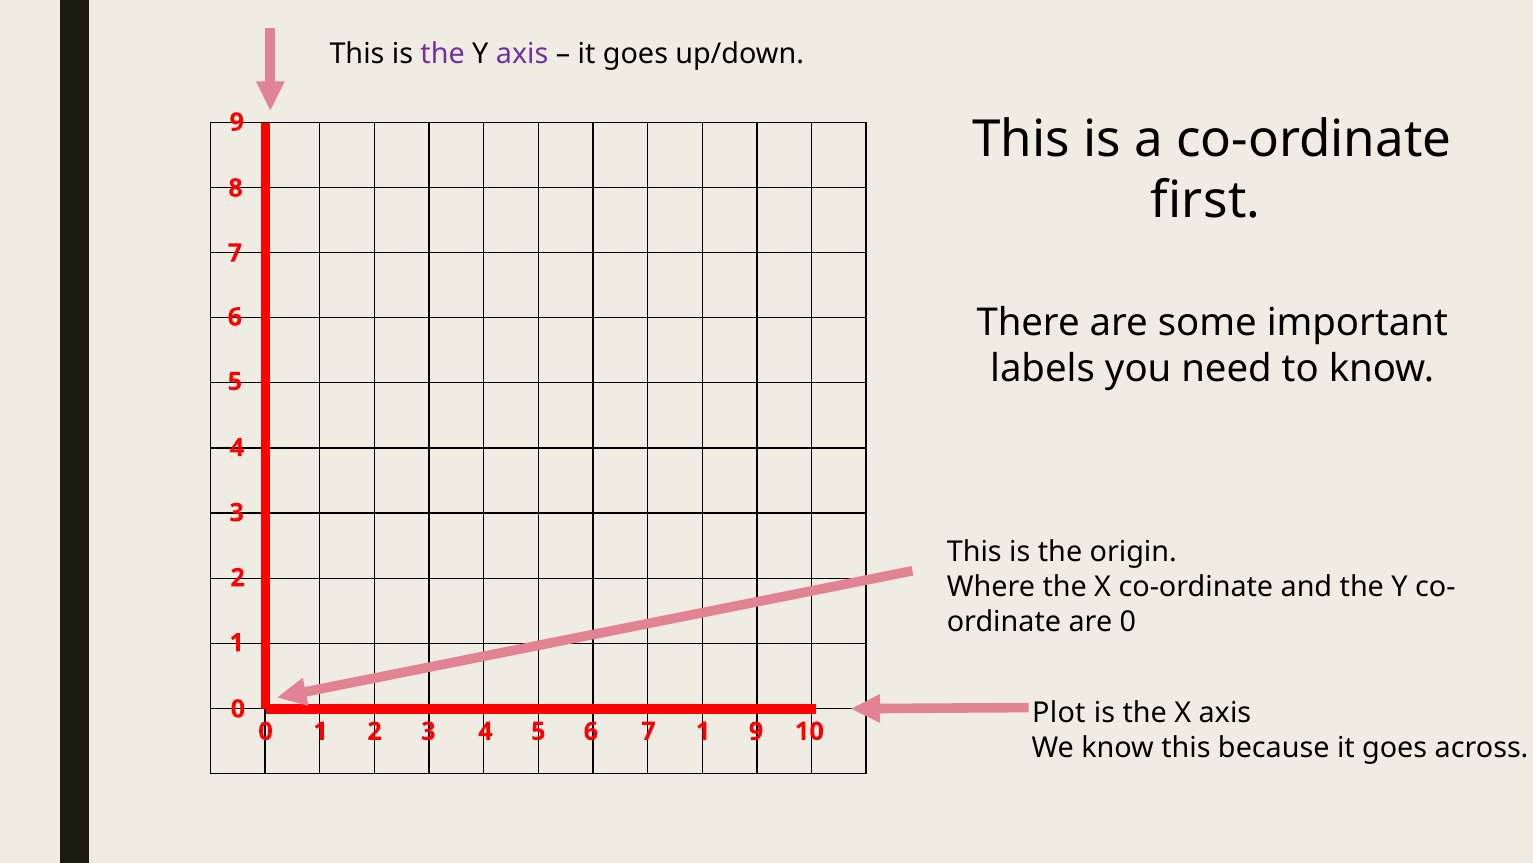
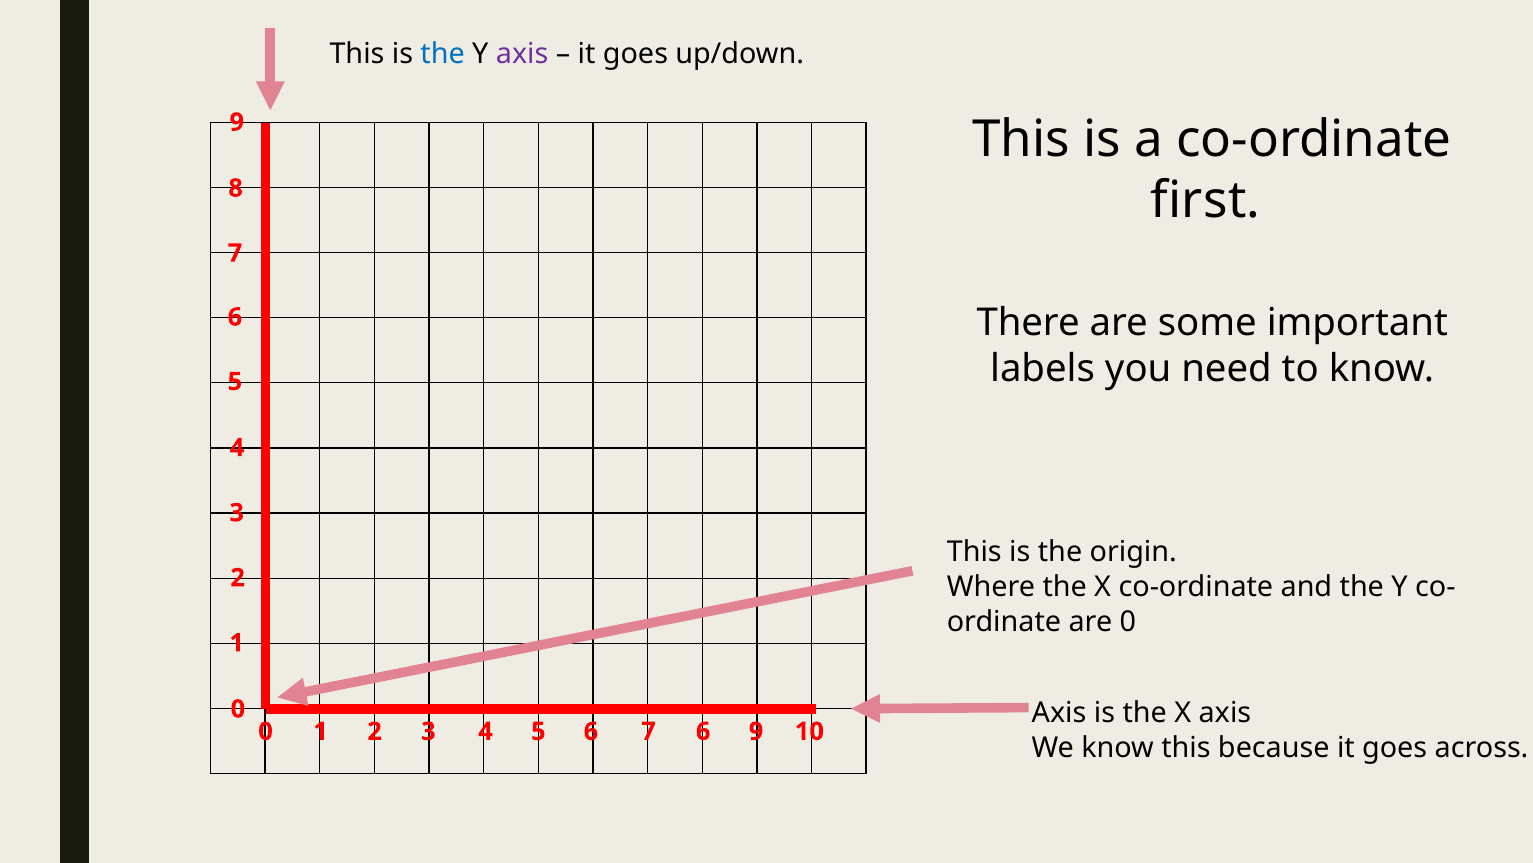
the at (443, 54) colour: purple -> blue
Plot at (1059, 713): Plot -> Axis
7 1: 1 -> 6
